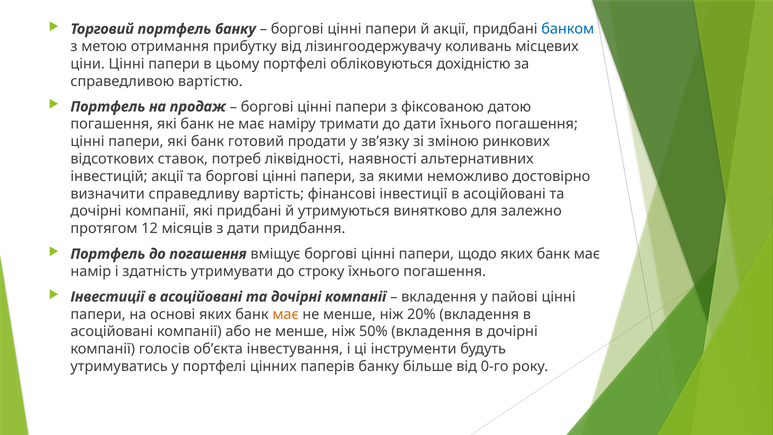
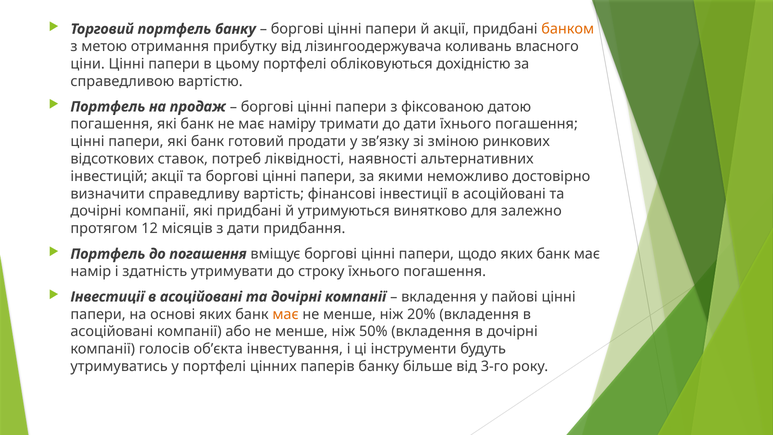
банком colour: blue -> orange
лізингоодержувачу: лізингоодержувачу -> лізингоодержувача
місцевих: місцевих -> власного
0-го: 0-го -> 3-го
